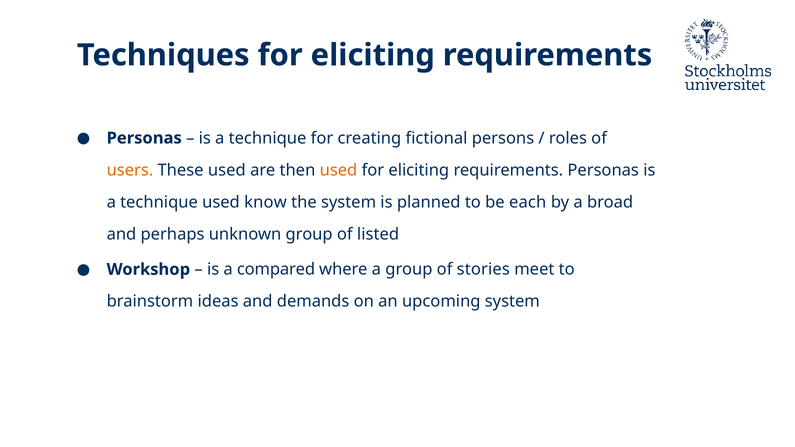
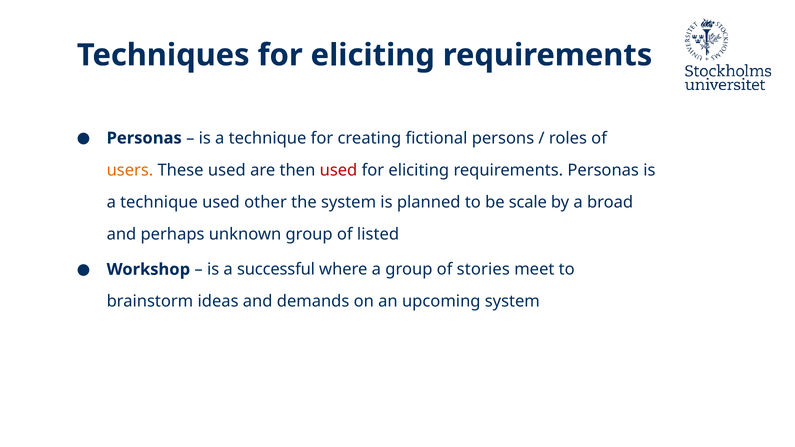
used at (339, 170) colour: orange -> red
know: know -> other
each: each -> scale
compared: compared -> successful
